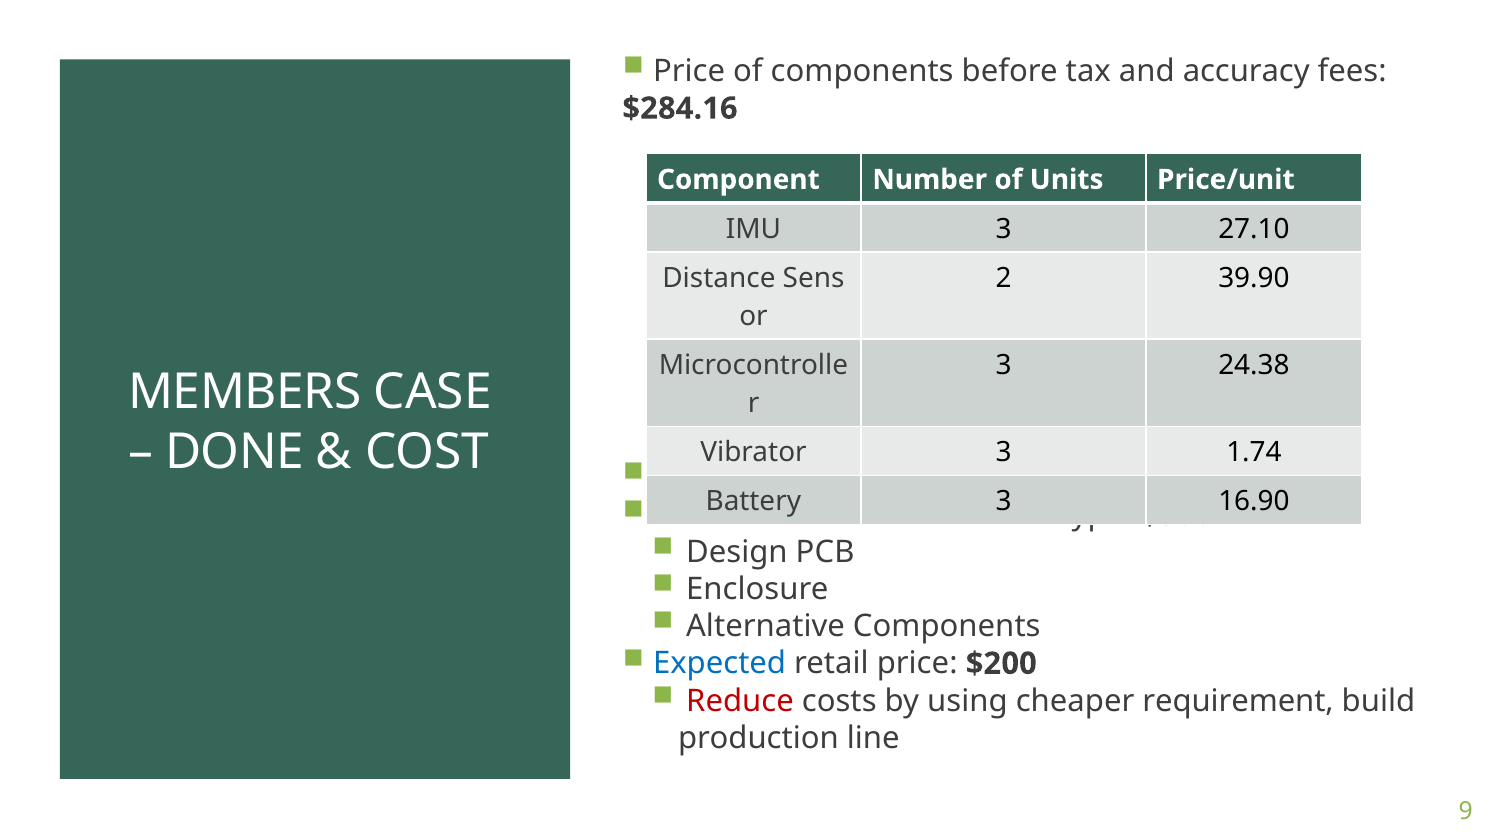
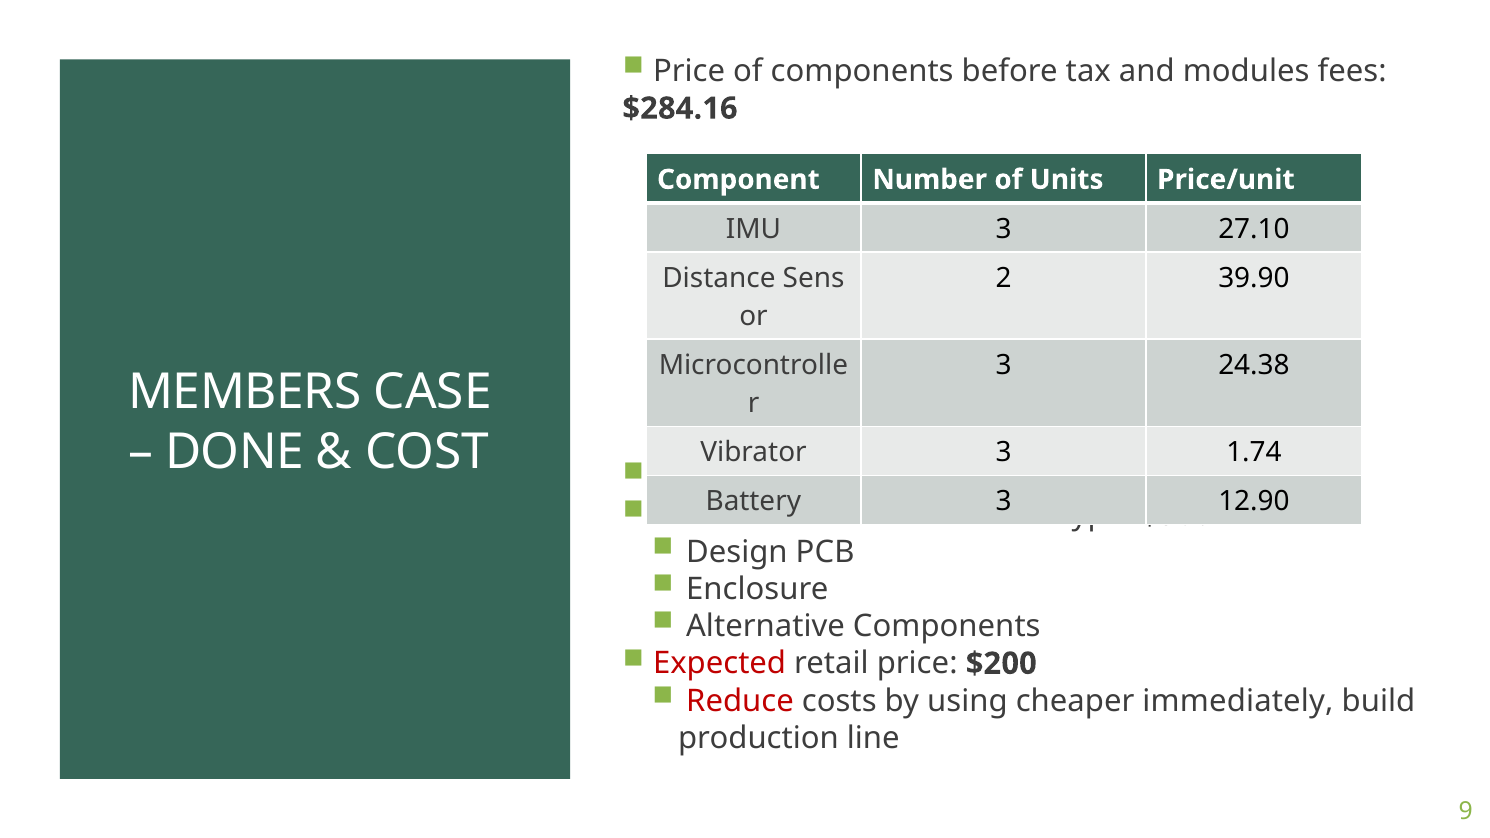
accuracy: accuracy -> modules
16.90: 16.90 -> 12.90
Expected colour: blue -> red
requirement: requirement -> immediately
